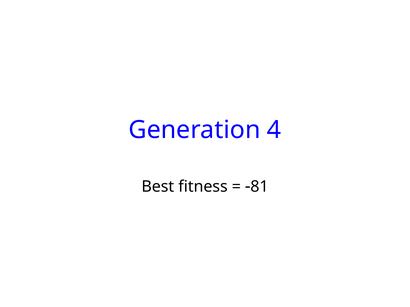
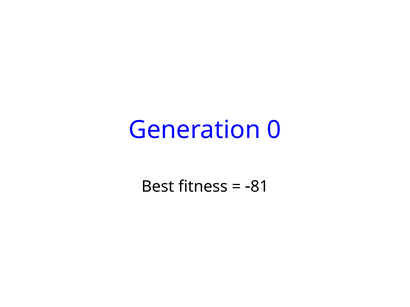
4: 4 -> 0
